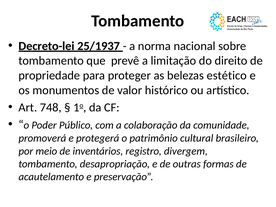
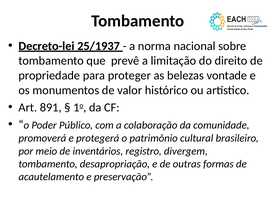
estético: estético -> vontade
748: 748 -> 891
